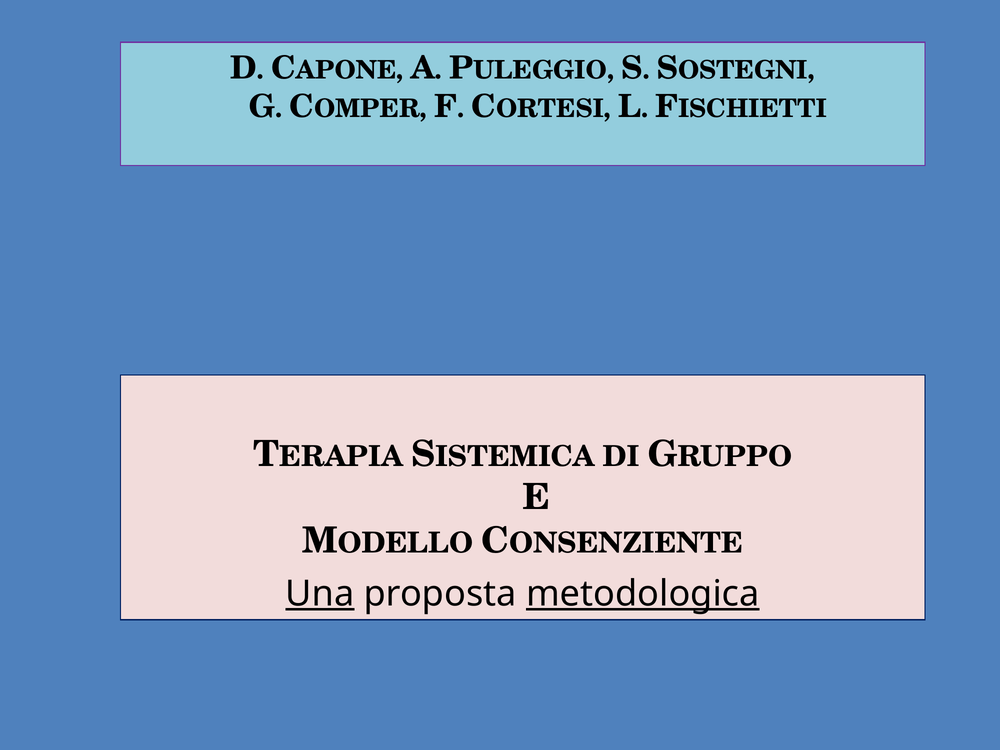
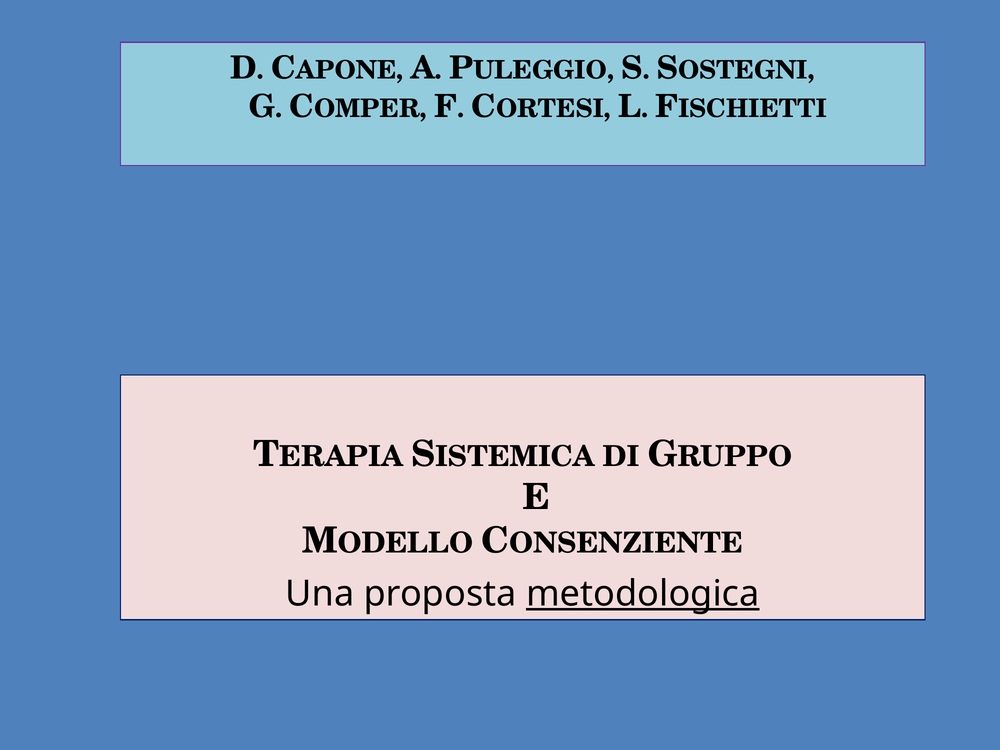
Una underline: present -> none
